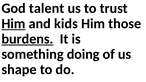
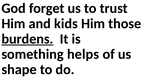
talent: talent -> forget
Him at (13, 24) underline: present -> none
doing: doing -> helps
